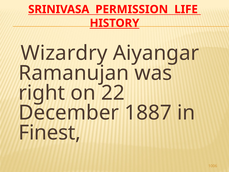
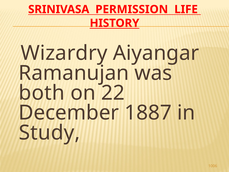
right: right -> both
Finest: Finest -> Study
